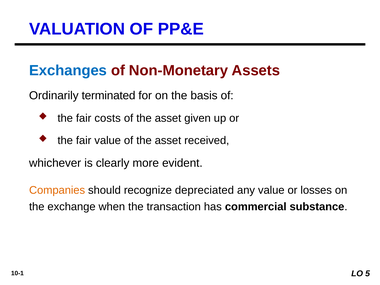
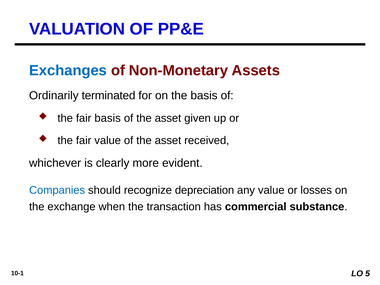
fair costs: costs -> basis
Companies colour: orange -> blue
depreciated: depreciated -> depreciation
